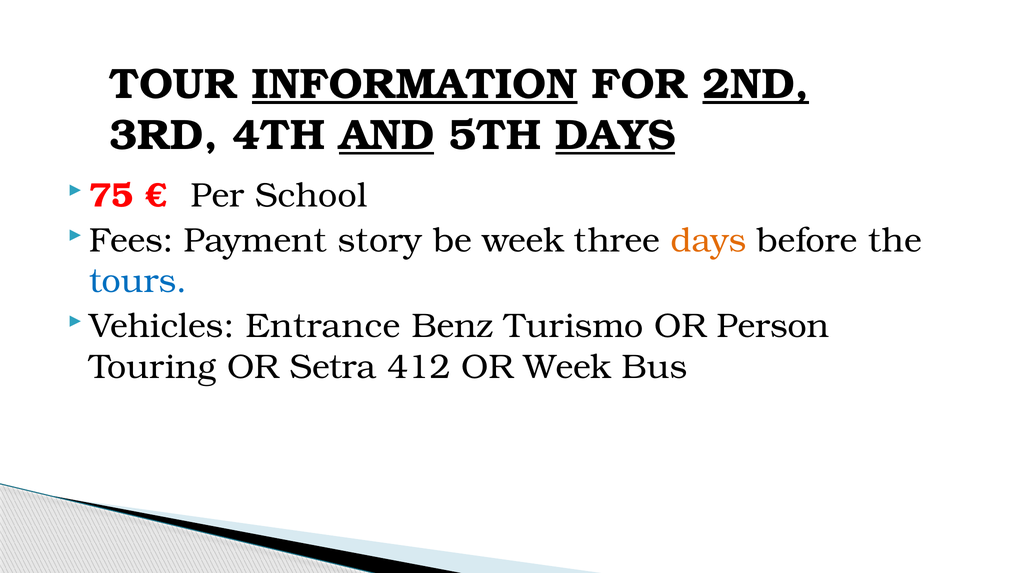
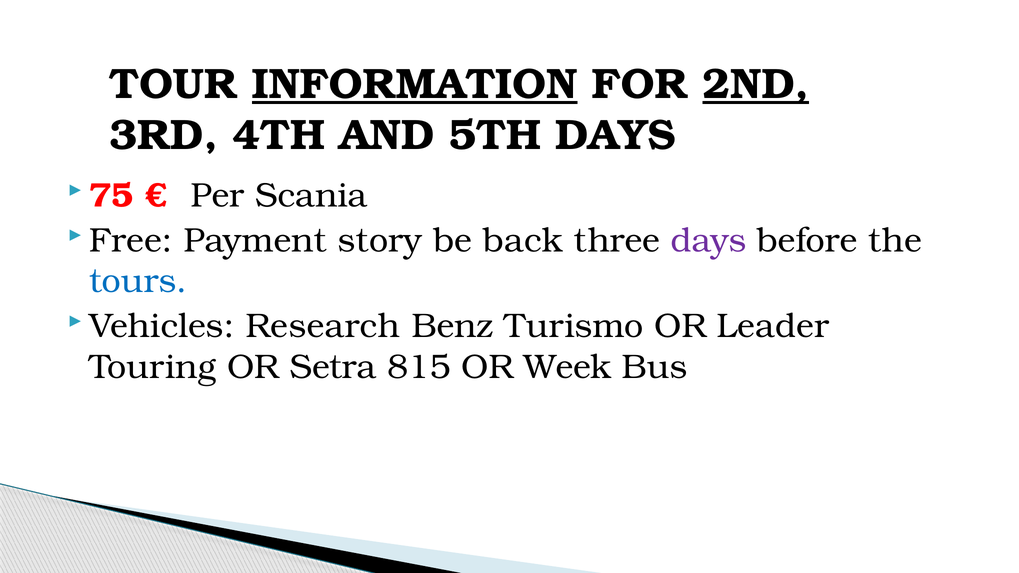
AND underline: present -> none
DAYS at (615, 135) underline: present -> none
School: School -> Scania
Fees: Fees -> Free
be week: week -> back
days at (709, 240) colour: orange -> purple
Entrance: Entrance -> Research
Person: Person -> Leader
412: 412 -> 815
